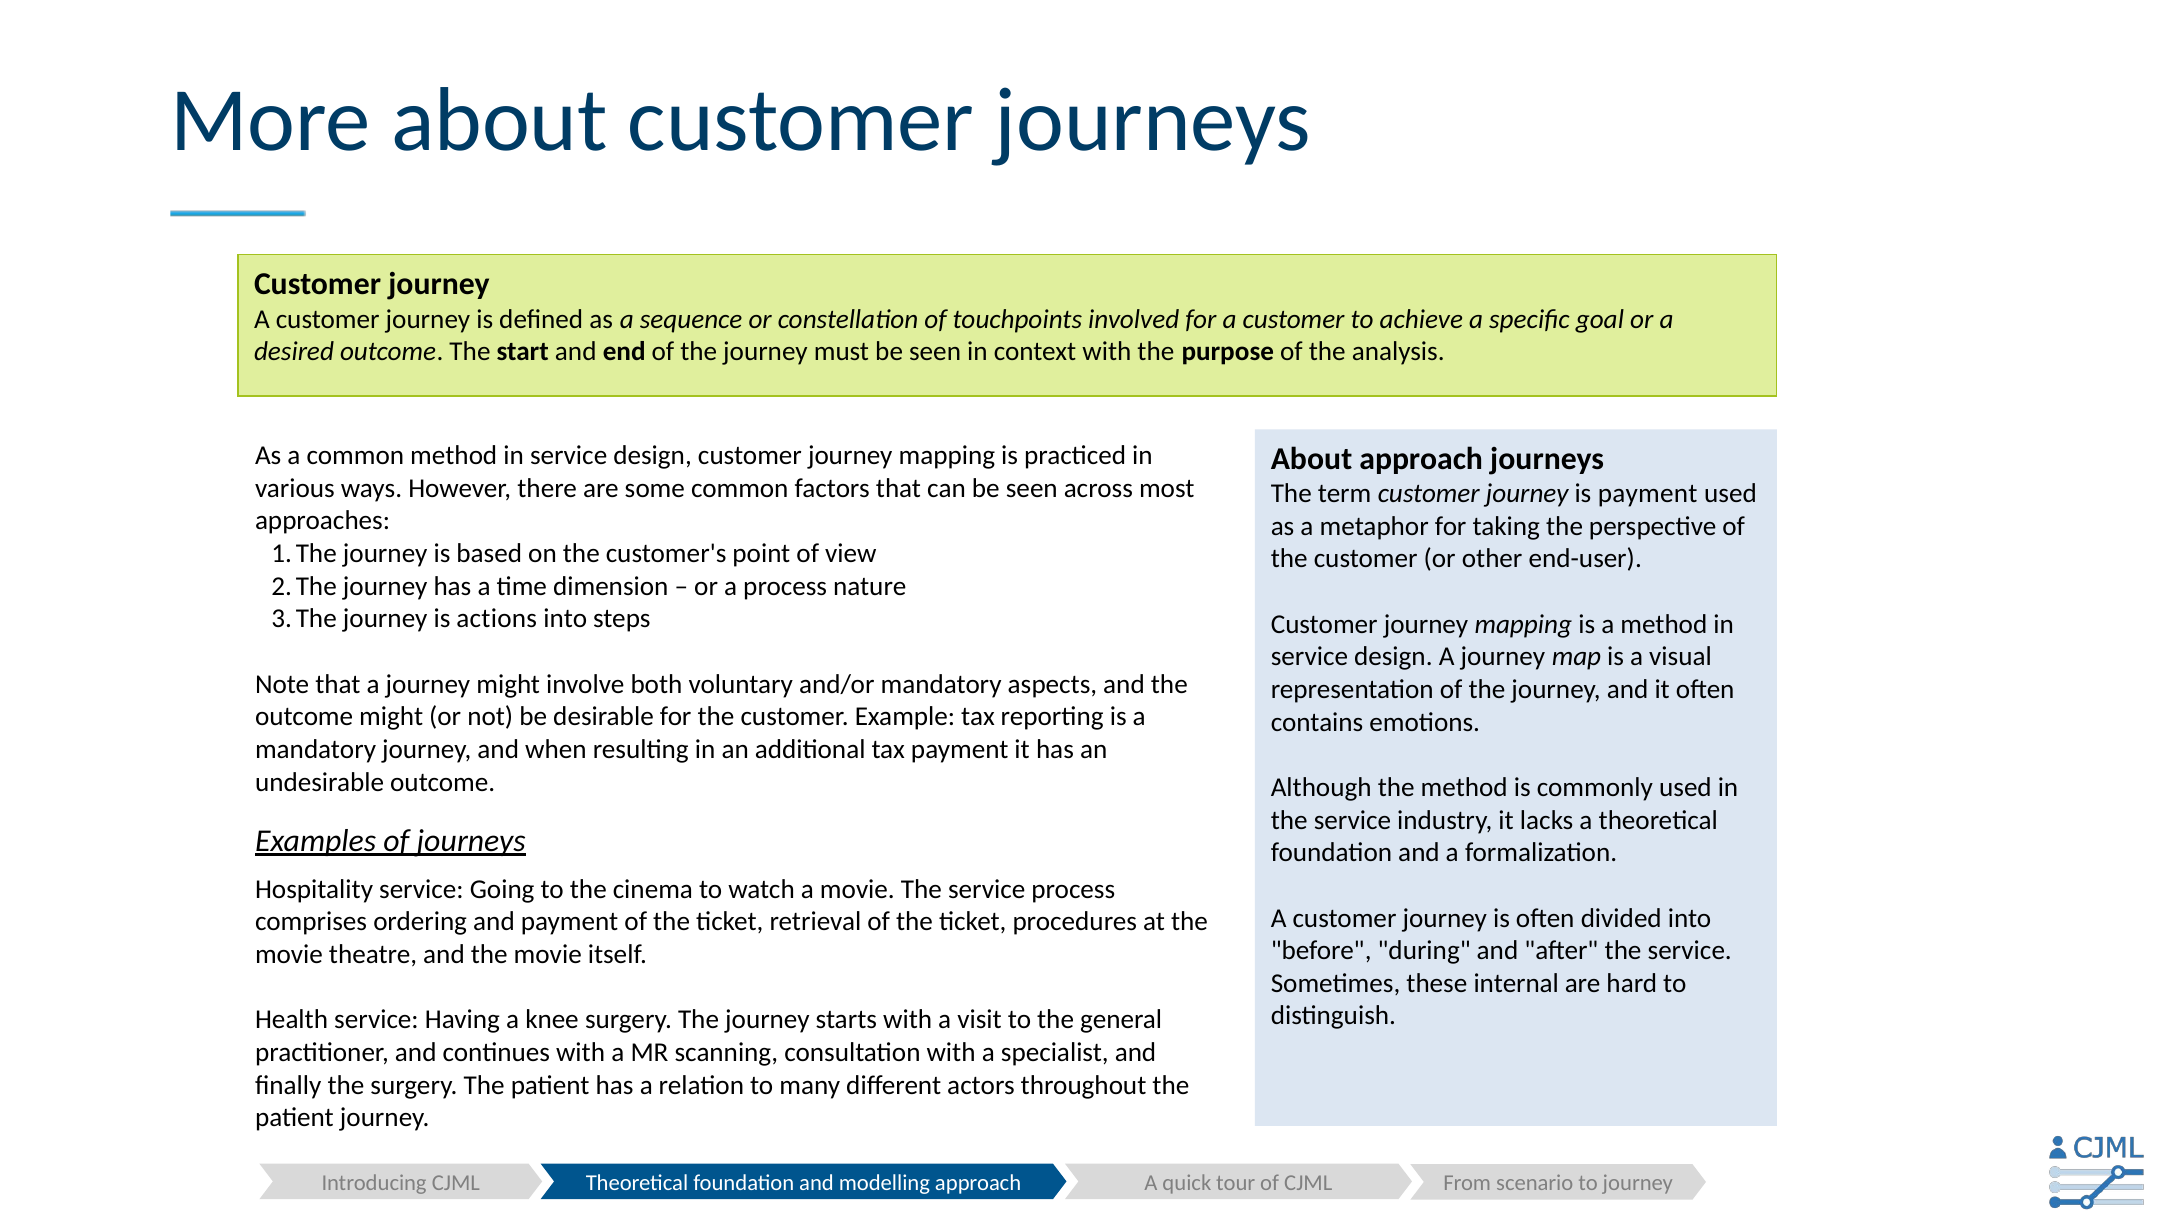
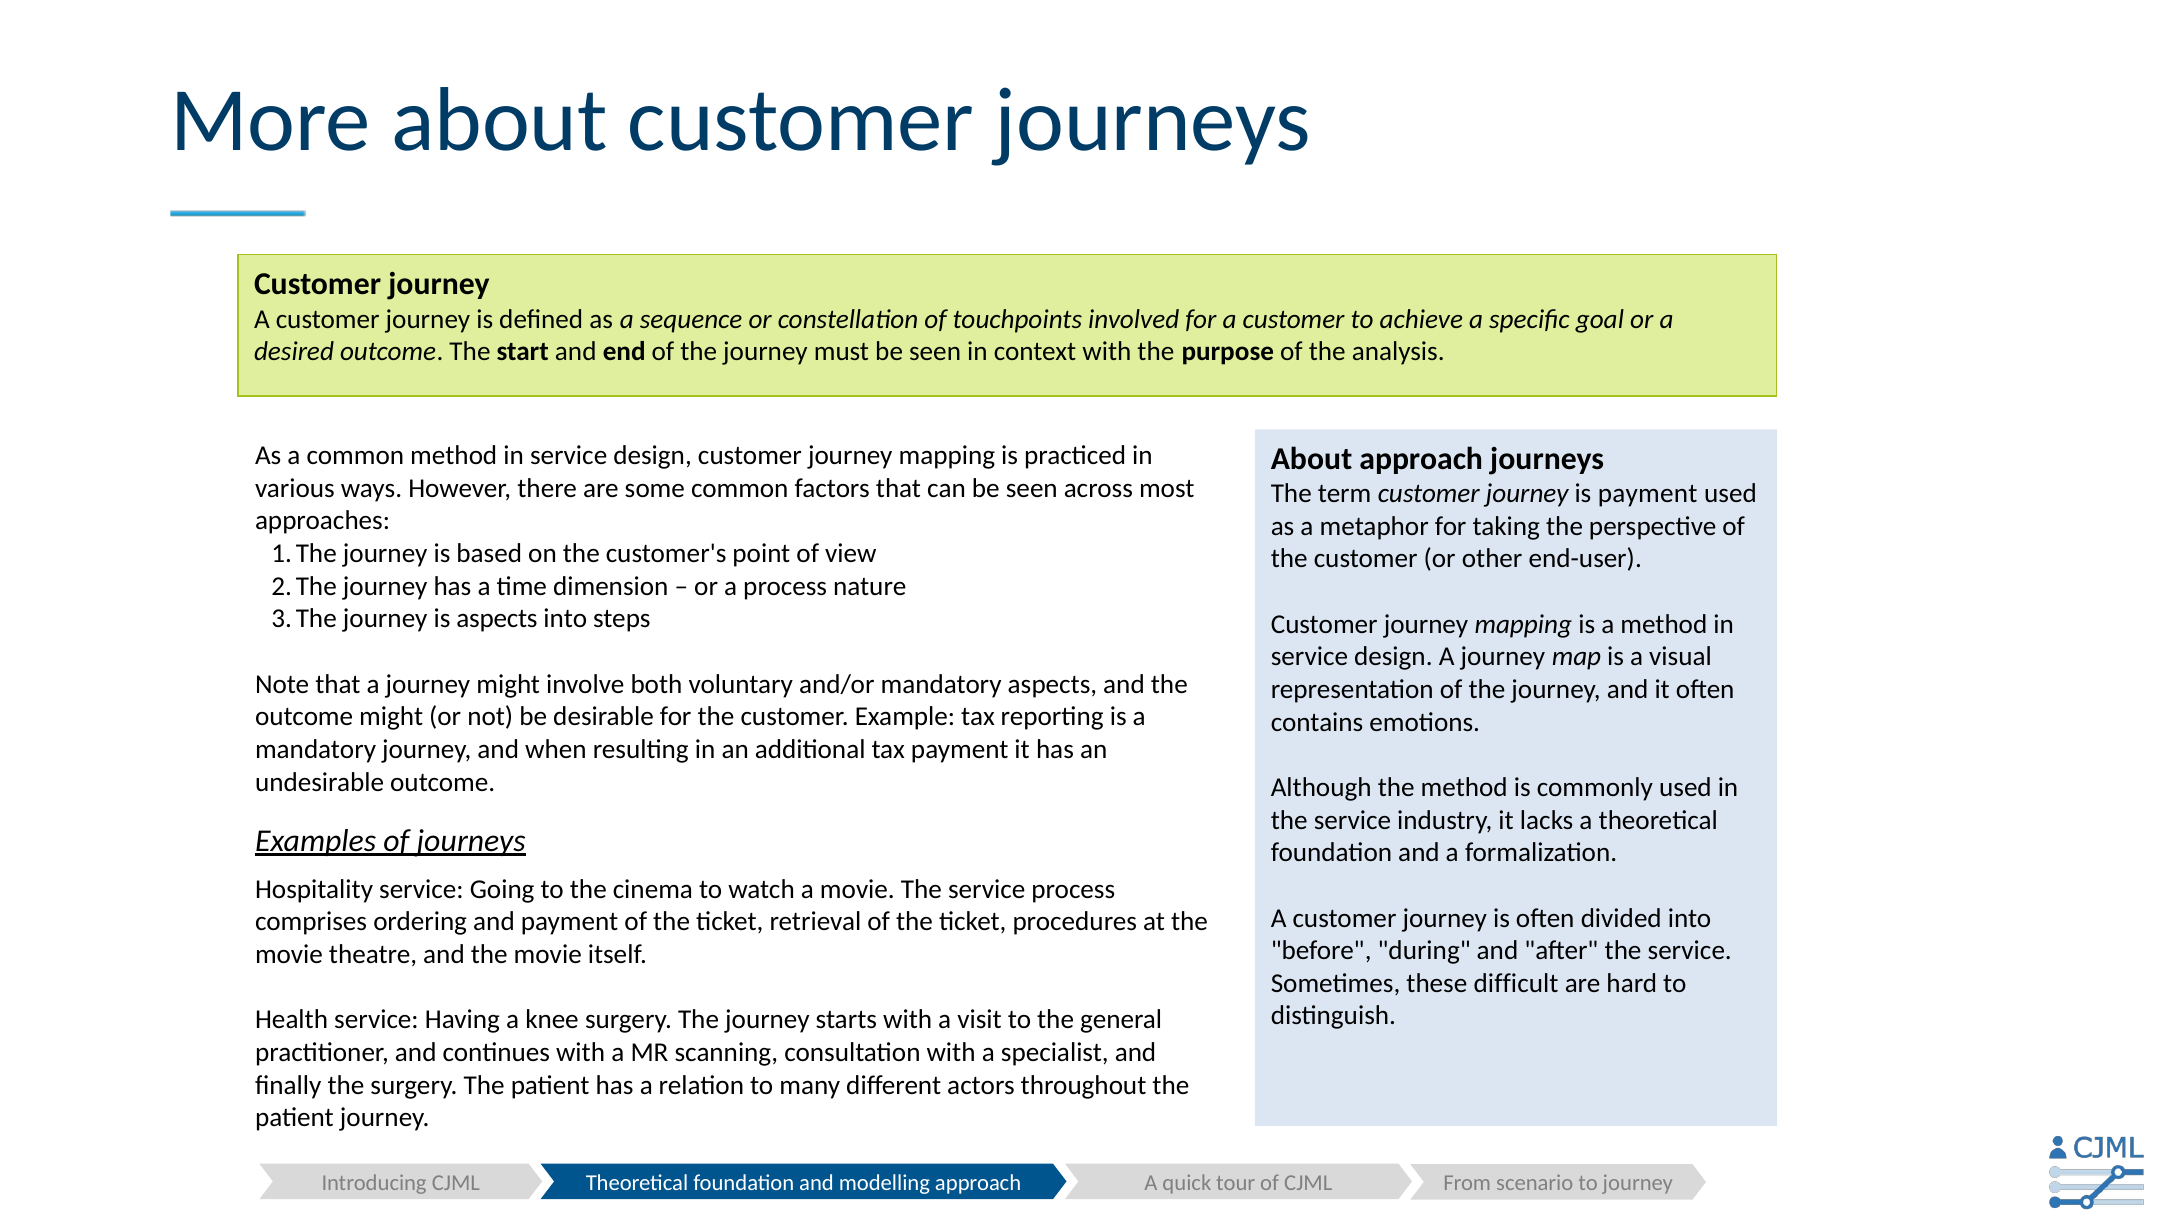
is actions: actions -> aspects
internal: internal -> difficult
